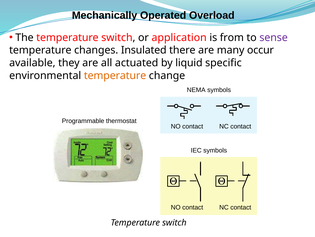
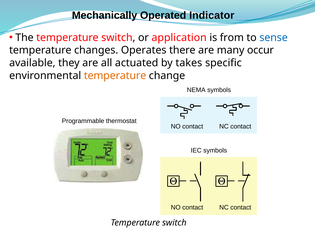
Overload: Overload -> Indicator
sense colour: purple -> blue
Insulated: Insulated -> Operates
liquid: liquid -> takes
